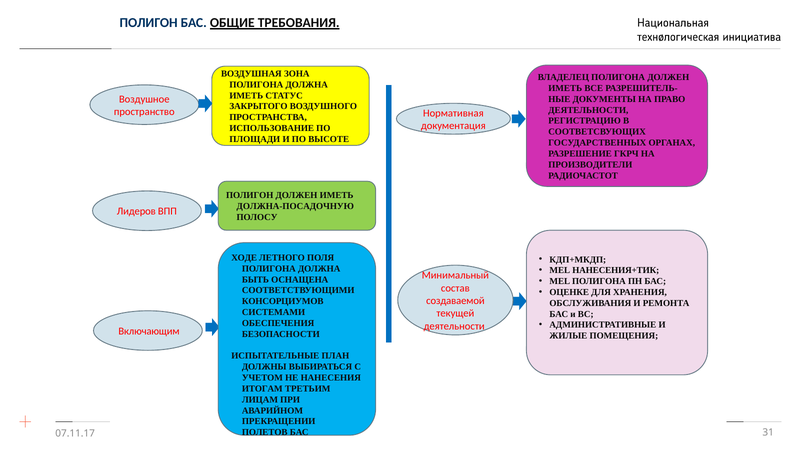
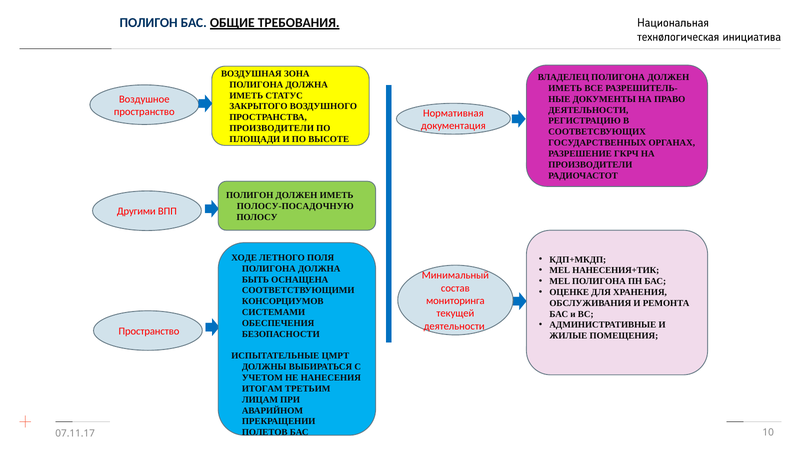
ИСПОЛЬЗОВАНИЕ at (272, 128): ИСПОЛЬЗОВАНИЕ -> ПРОИЗВОДИТЕЛИ
ДОЛЖНА-ПОСАДОЧНУЮ: ДОЛЖНА-ПОСАДОЧНУЮ -> ПОЛОСУ-ПОСАДОЧНУЮ
Лидеров: Лидеров -> Другими
создаваемой: создаваемой -> мониторинга
Включающим at (149, 331): Включающим -> Пространство
ПЛАН: ПЛАН -> ЦМРТ
31: 31 -> 10
